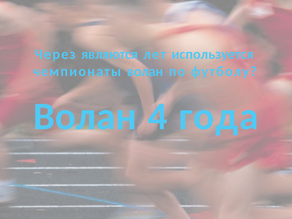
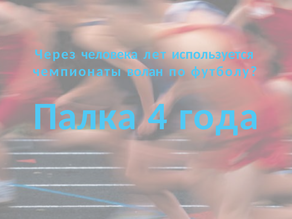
являются: являются -> человека
Волан at (85, 117): Волан -> Палка
